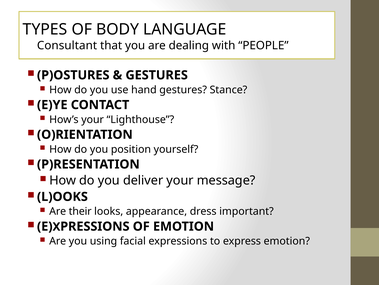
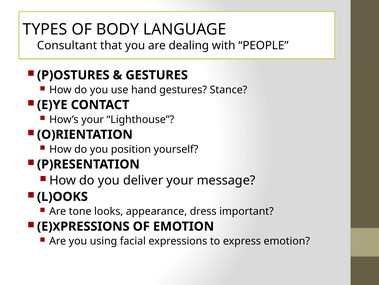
their: their -> tone
